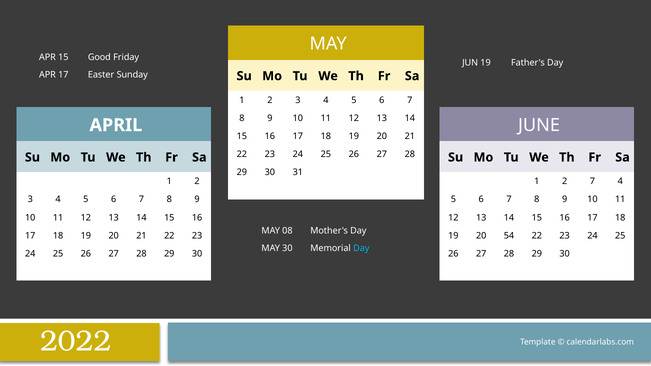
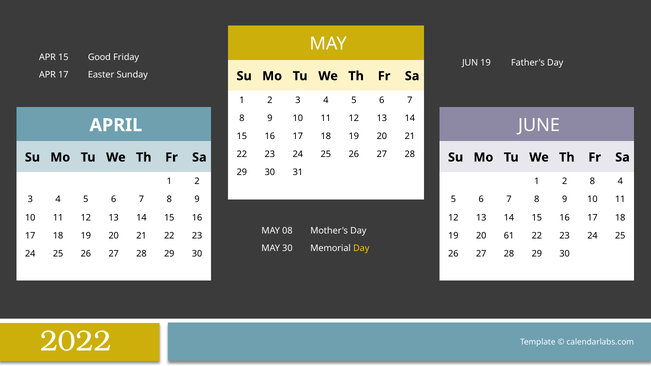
2 7: 7 -> 8
54: 54 -> 61
Day at (361, 248) colour: light blue -> yellow
